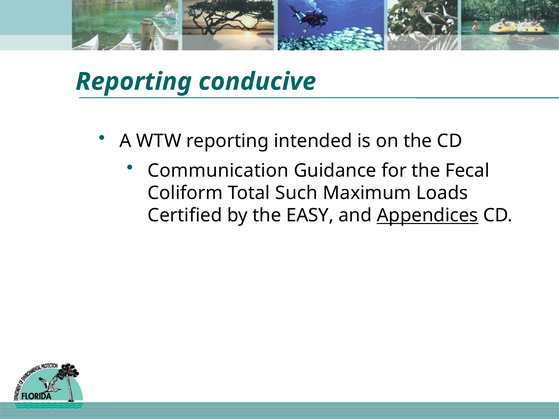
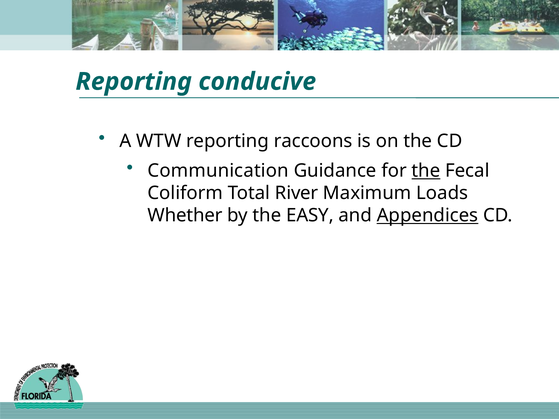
intended: intended -> raccoons
the at (426, 171) underline: none -> present
Such: Such -> River
Certified: Certified -> Whether
